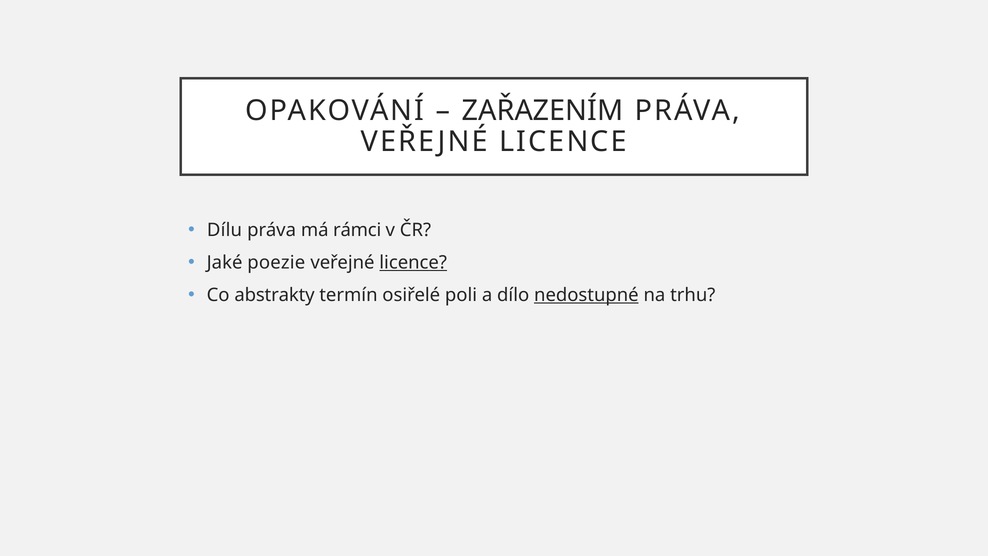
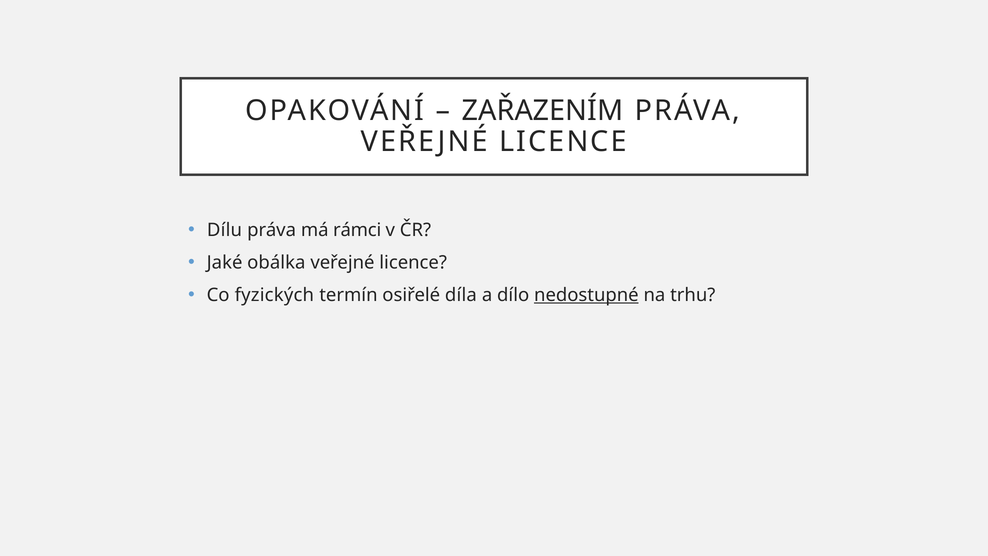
poezie: poezie -> obálka
licence at (413, 262) underline: present -> none
abstrakty: abstrakty -> fyzických
poli: poli -> díla
